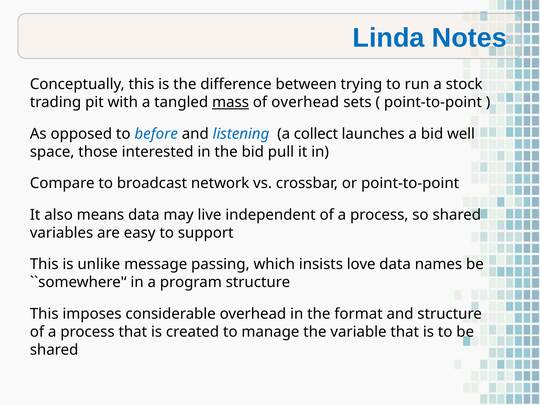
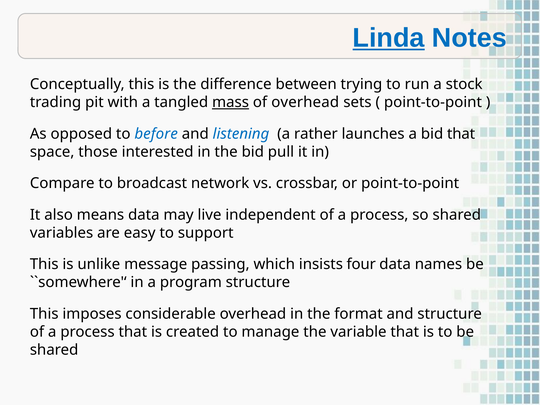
Linda underline: none -> present
collect: collect -> rather
bid well: well -> that
love: love -> four
